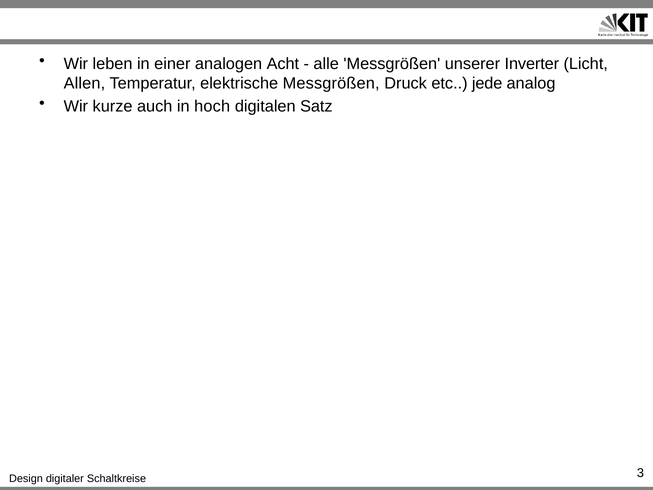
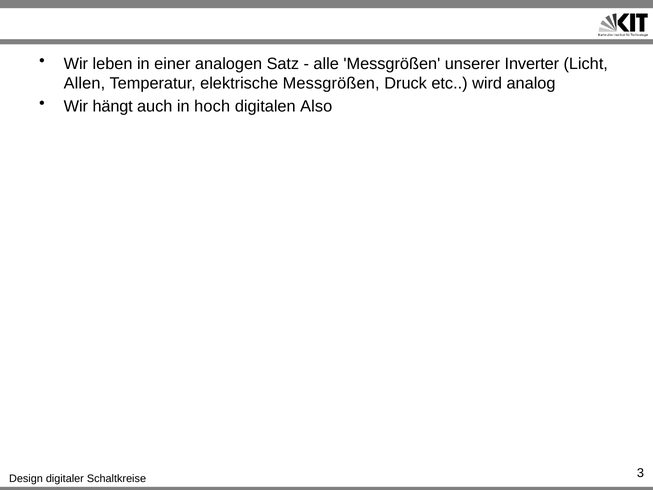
Acht: Acht -> Satz
jede: jede -> wird
kurze: kurze -> hängt
Satz: Satz -> Also
